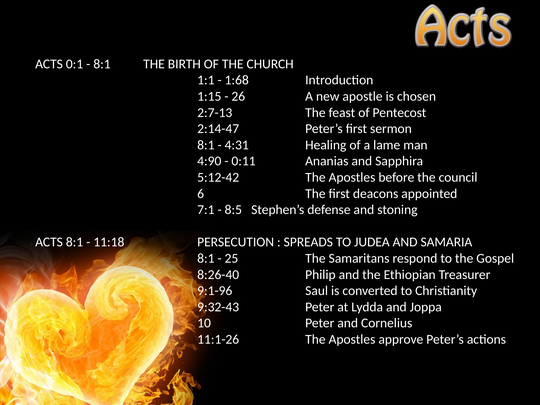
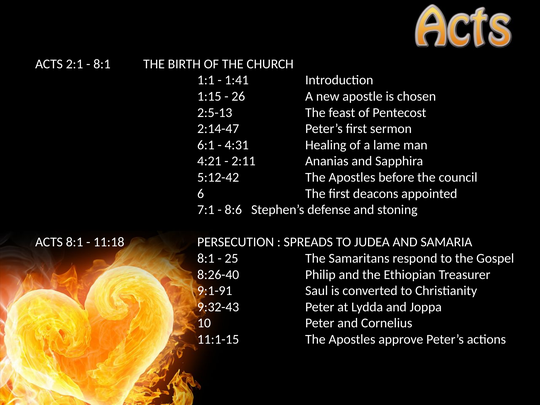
0:1: 0:1 -> 2:1
1:68: 1:68 -> 1:41
2:7-13: 2:7-13 -> 2:5-13
8:1 at (206, 145): 8:1 -> 6:1
4:90: 4:90 -> 4:21
0:11: 0:11 -> 2:11
8:5: 8:5 -> 8:6
9:1-96: 9:1-96 -> 9:1-91
11:1-26: 11:1-26 -> 11:1-15
